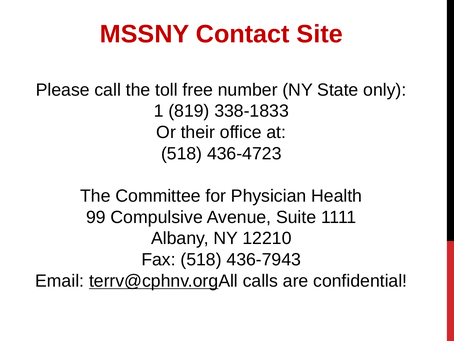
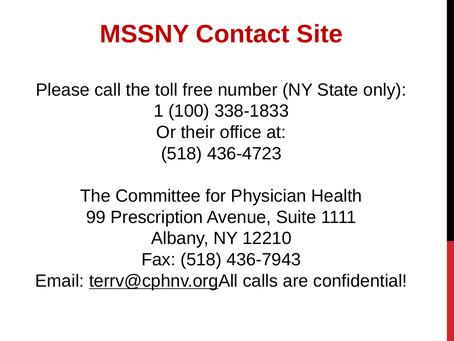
819: 819 -> 100
Compulsive: Compulsive -> Prescription
